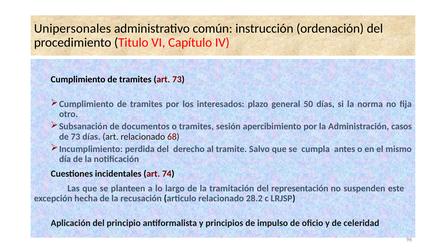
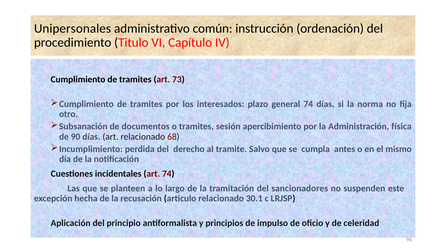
general 50: 50 -> 74
casos: casos -> física
de 73: 73 -> 90
representación: representación -> sancionadores
28.2: 28.2 -> 30.1
